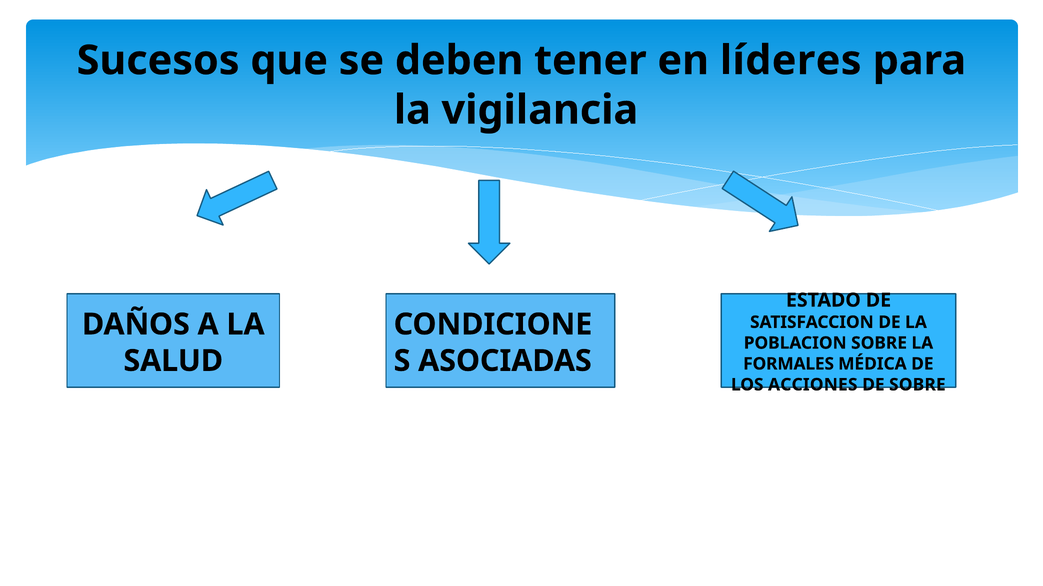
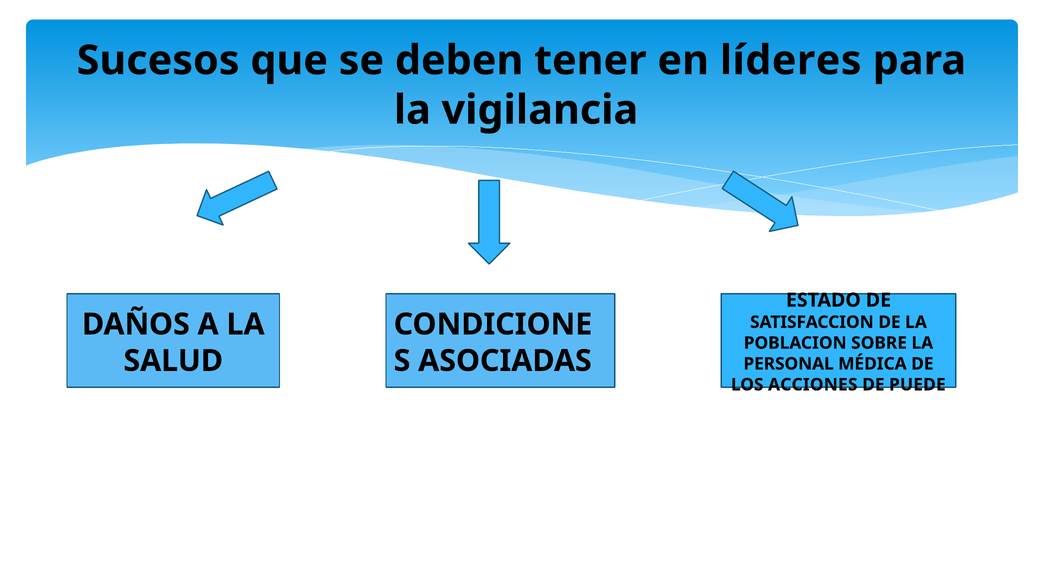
FORMALES: FORMALES -> PERSONAL
DE SOBRE: SOBRE -> PUEDE
